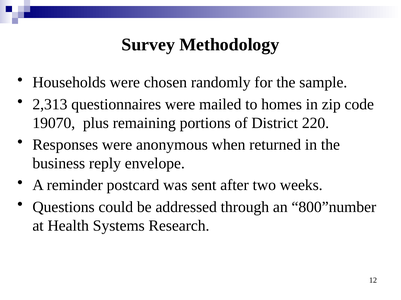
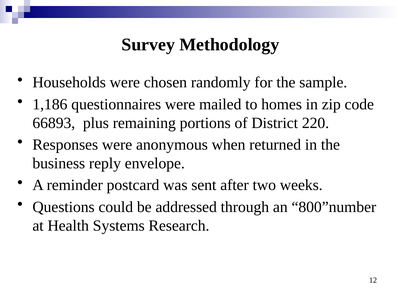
2,313: 2,313 -> 1,186
19070: 19070 -> 66893
